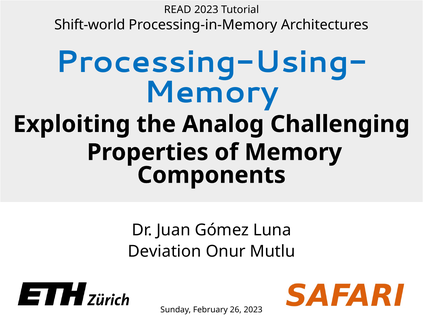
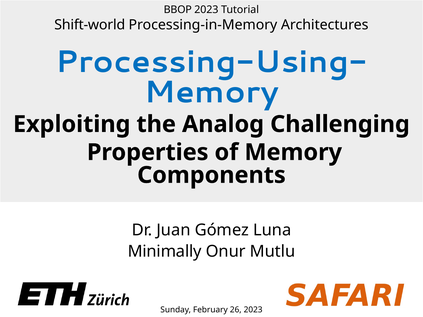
READ: READ -> BBOP
Deviation: Deviation -> Minimally
